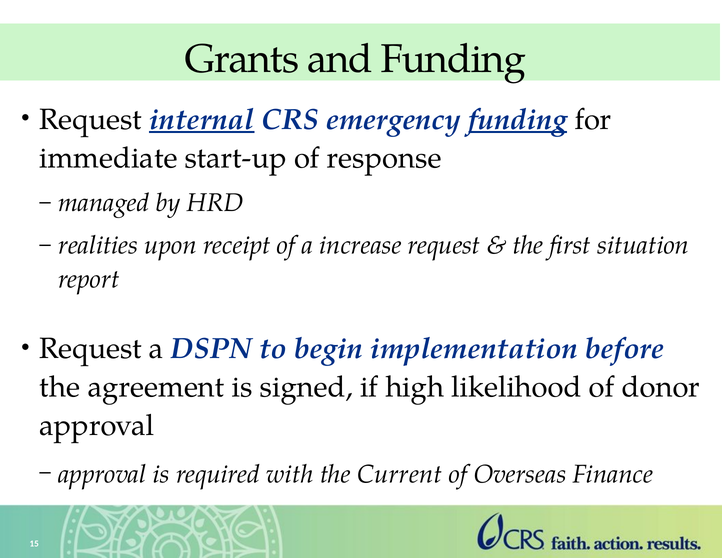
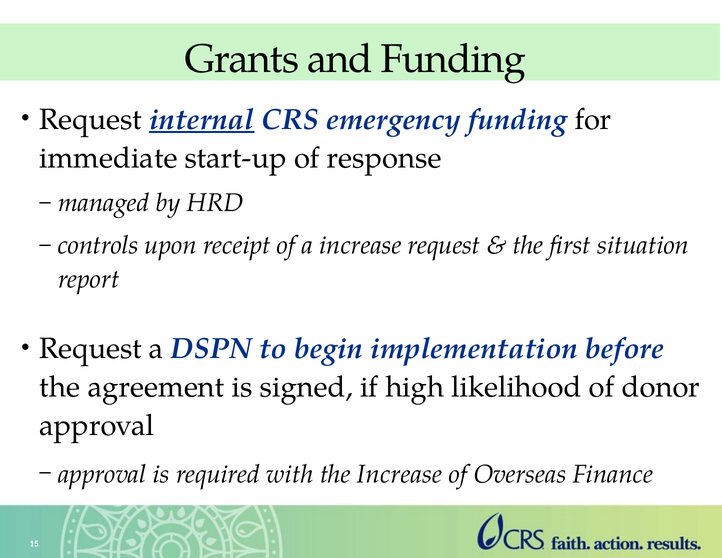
funding at (518, 119) underline: present -> none
realities: realities -> controls
the Current: Current -> Increase
